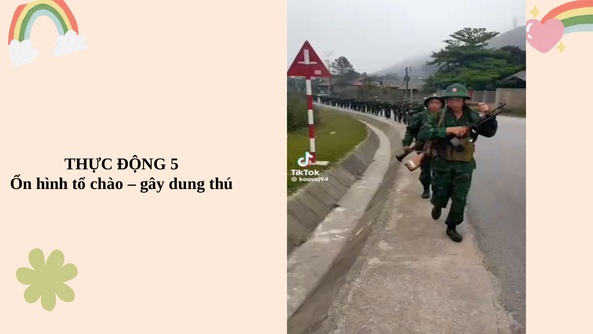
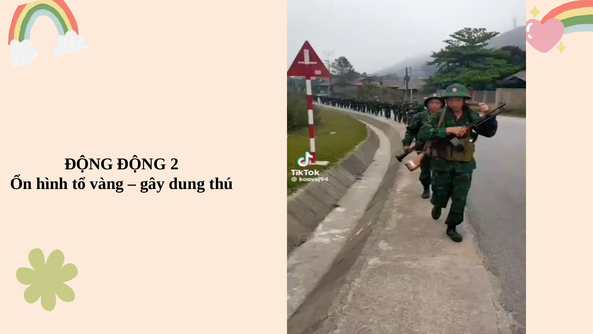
THỰC at (89, 164): THỰC -> ĐỘNG
5: 5 -> 2
chào: chào -> vàng
